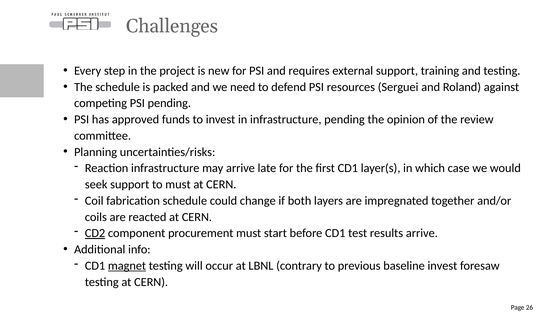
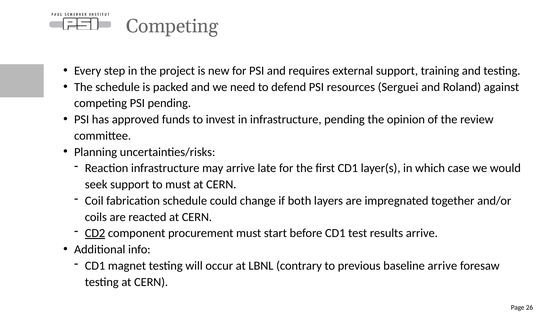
Challenges at (172, 26): Challenges -> Competing
magnet underline: present -> none
baseline invest: invest -> arrive
